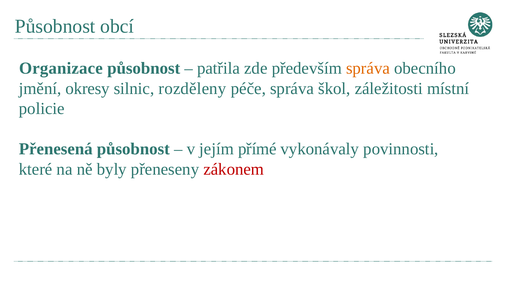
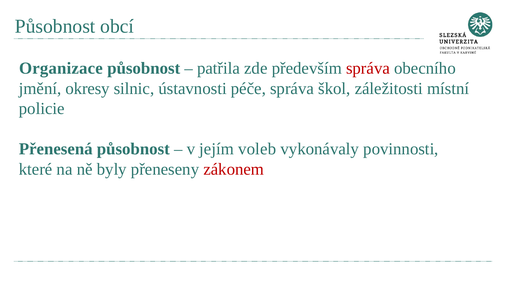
správa at (368, 68) colour: orange -> red
rozděleny: rozděleny -> ústavnosti
přímé: přímé -> voleb
